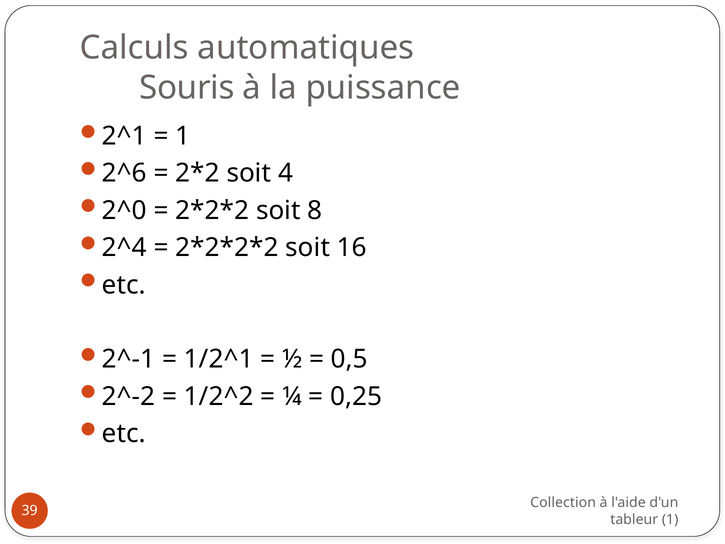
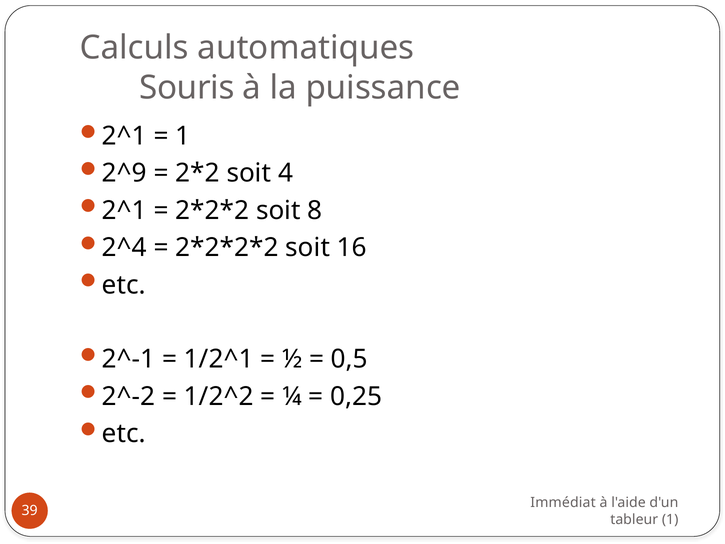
2^6: 2^6 -> 2^9
2^0 at (124, 210): 2^0 -> 2^1
Collection: Collection -> Immédiat
